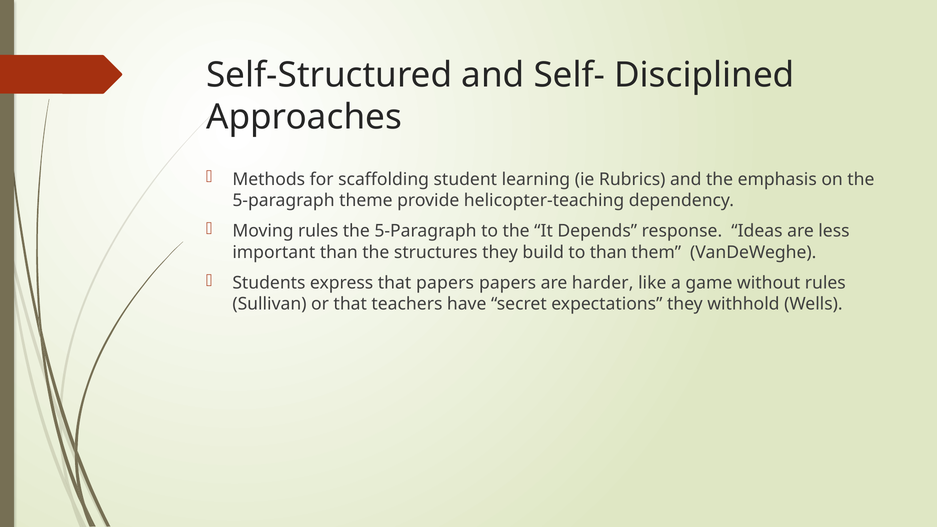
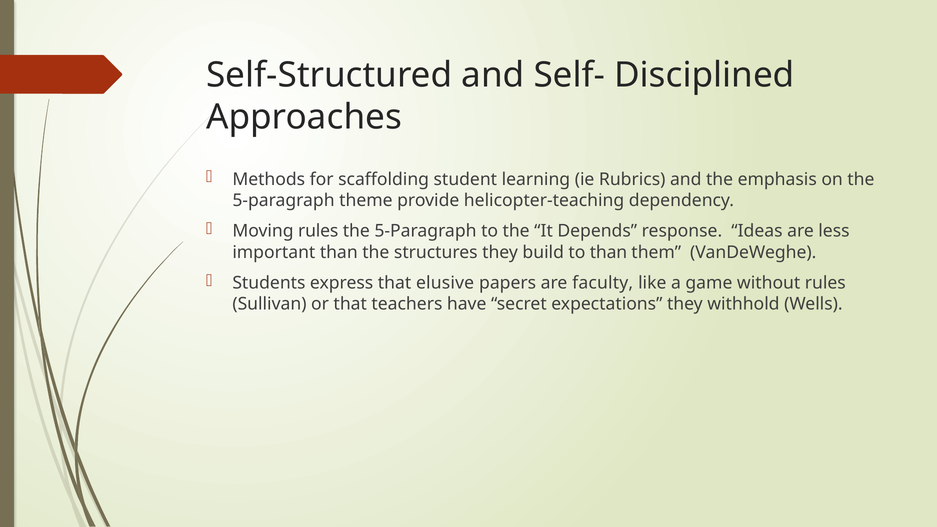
that papers: papers -> elusive
harder: harder -> faculty
